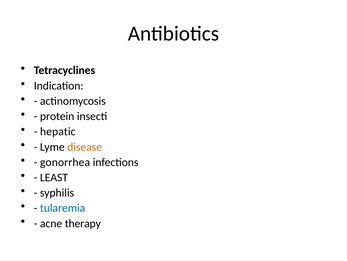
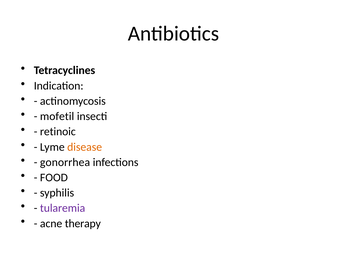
protein: protein -> mofetil
hepatic: hepatic -> retinoic
LEAST: LEAST -> FOOD
tularemia colour: blue -> purple
